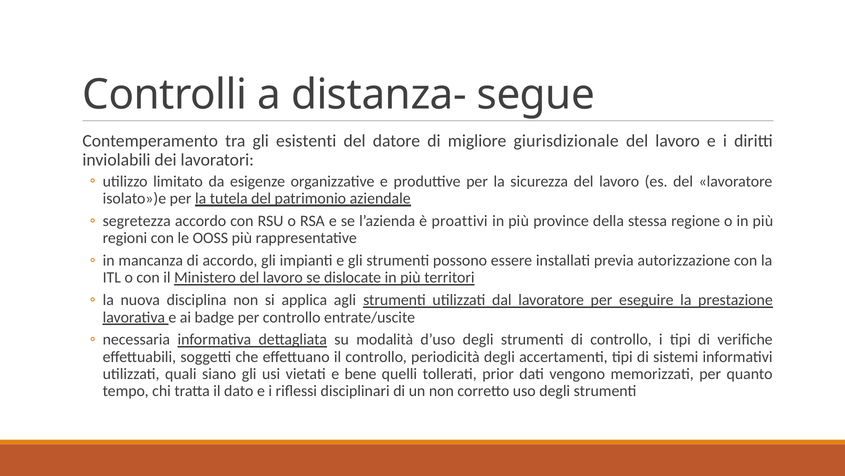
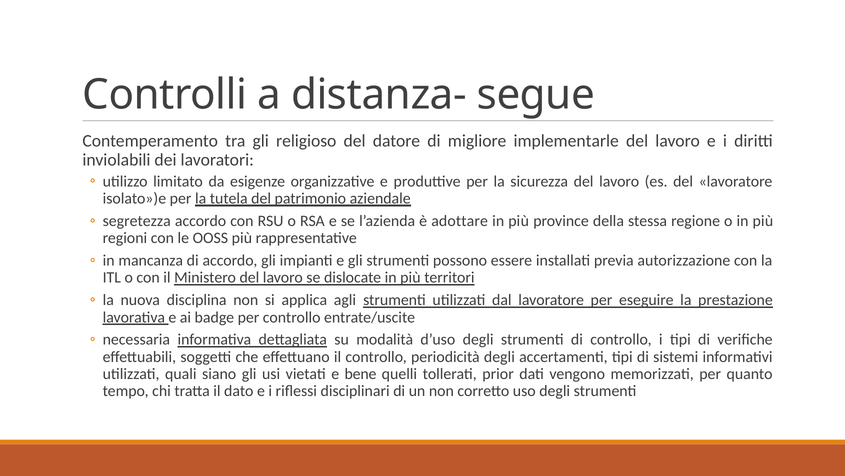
esistenti: esistenti -> religioso
giurisdizionale: giurisdizionale -> implementarle
proattivi: proattivi -> adottare
